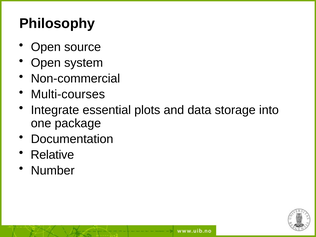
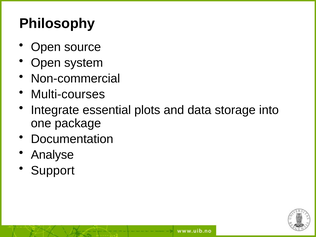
Relative: Relative -> Analyse
Number: Number -> Support
